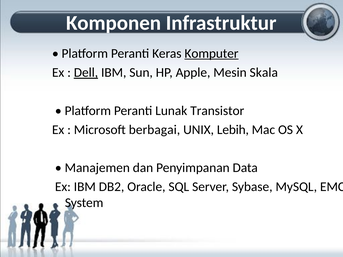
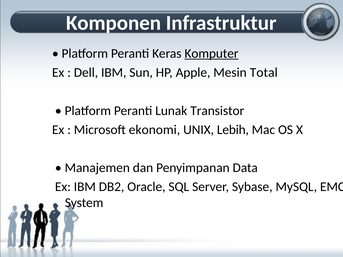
Dell underline: present -> none
Skala: Skala -> Total
berbagai: berbagai -> ekonomi
